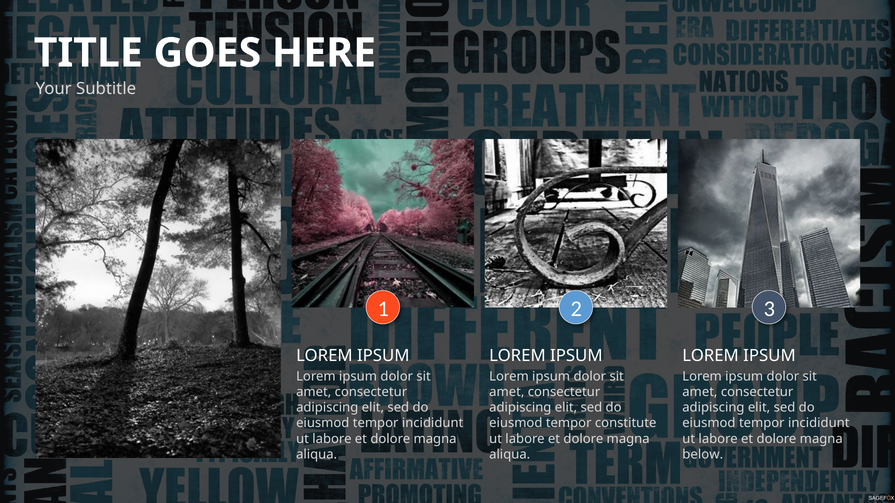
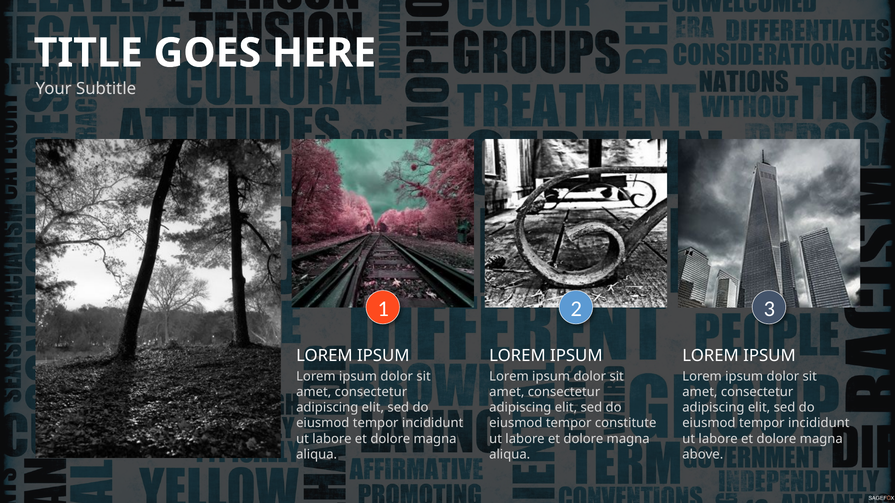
below: below -> above
